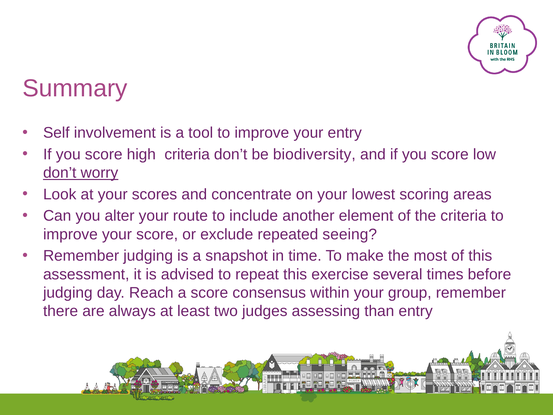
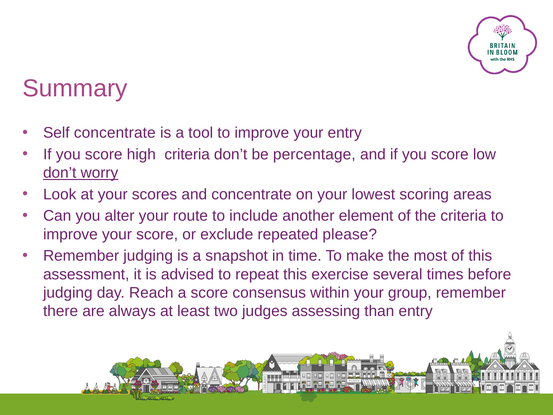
Self involvement: involvement -> concentrate
biodiversity: biodiversity -> percentage
seeing: seeing -> please
